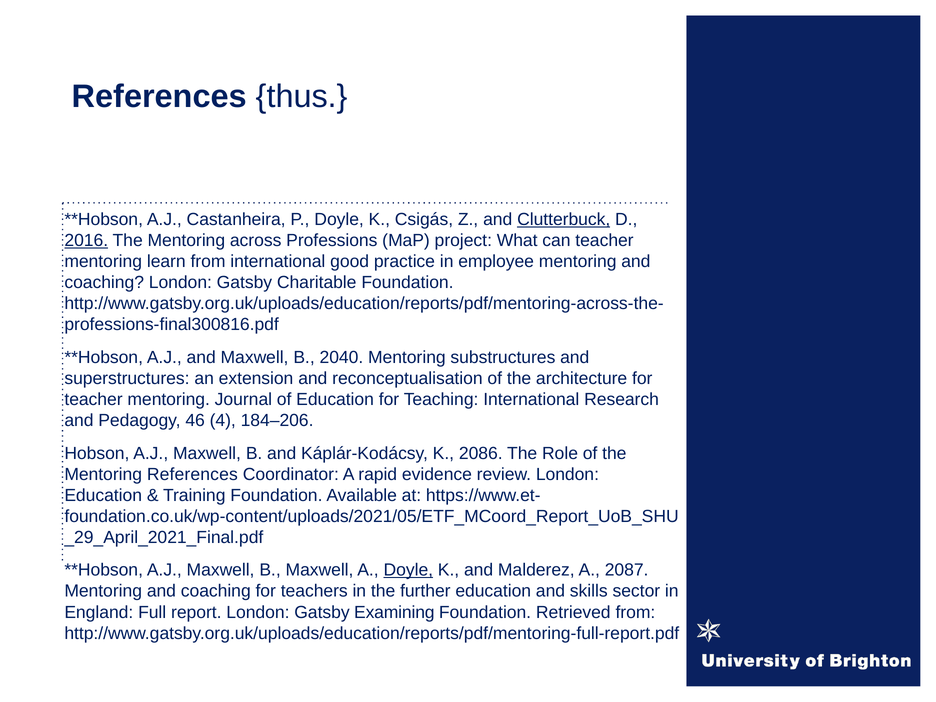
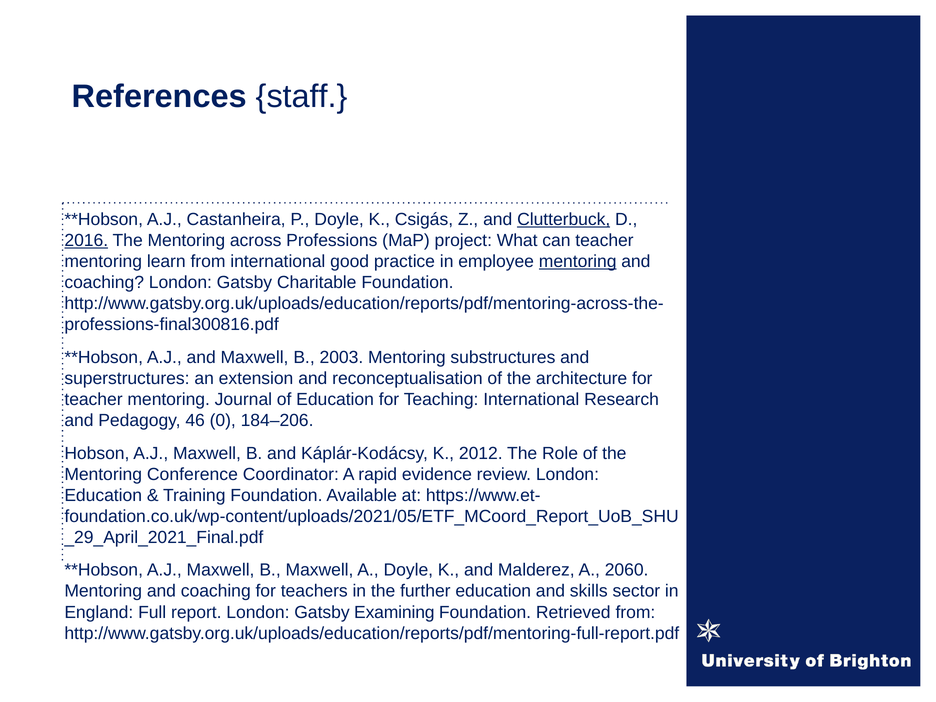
thus: thus -> staff
mentoring at (578, 261) underline: none -> present
2040: 2040 -> 2003
4: 4 -> 0
2086: 2086 -> 2012
Mentoring References: References -> Conference
Doyle at (408, 570) underline: present -> none
2087: 2087 -> 2060
